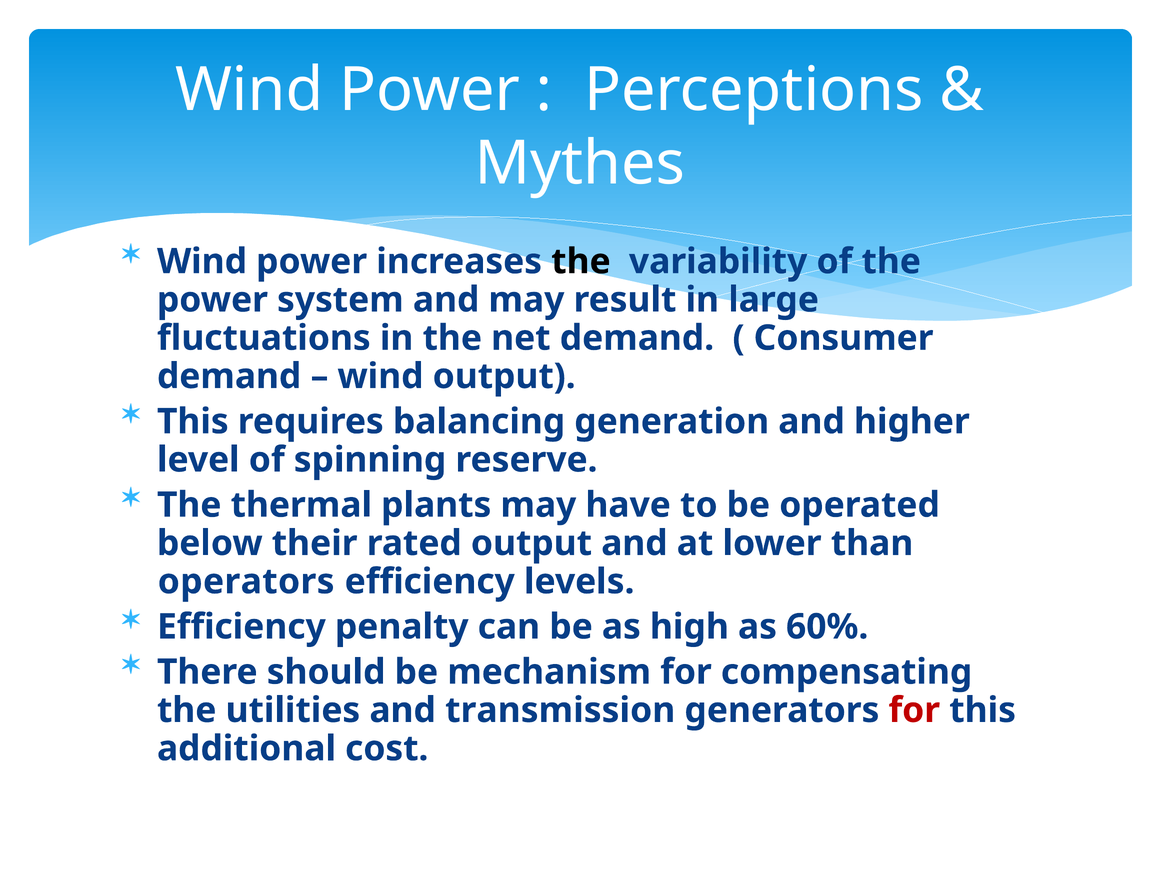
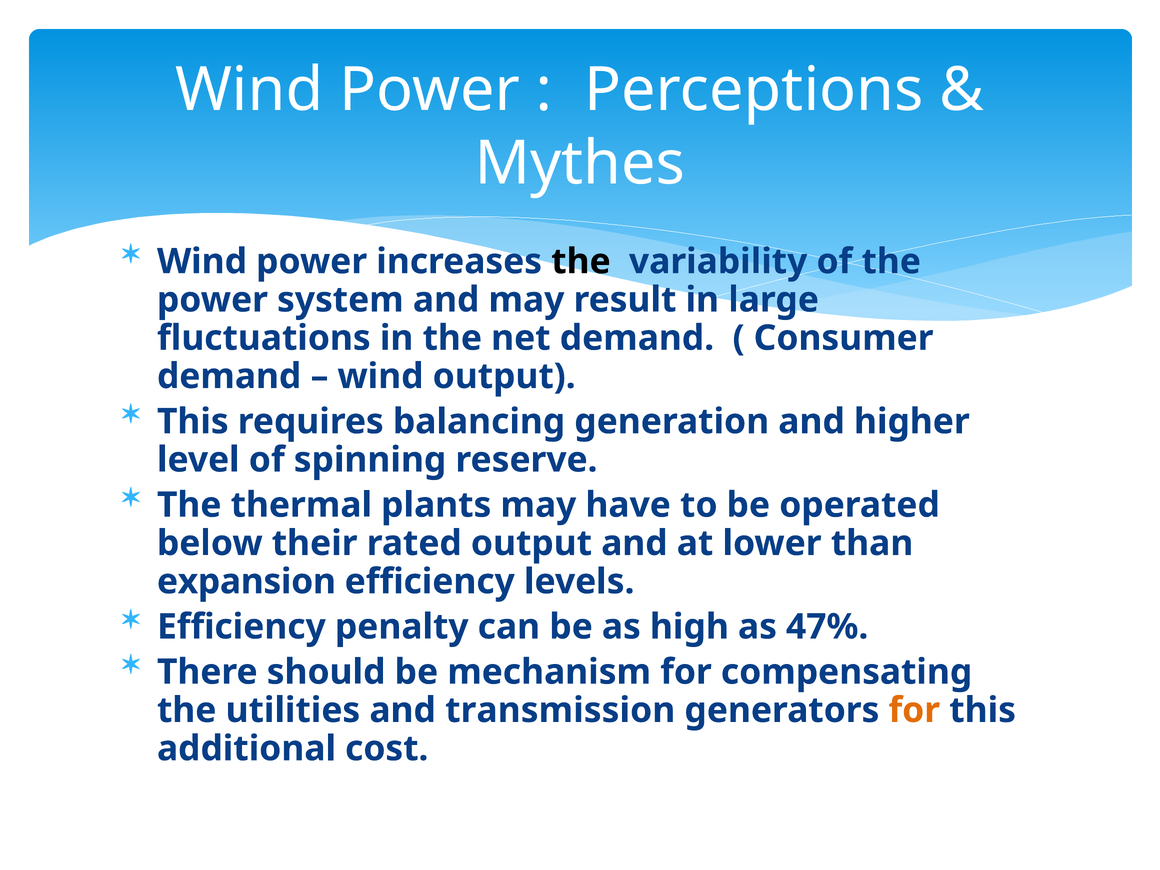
operators: operators -> expansion
60%: 60% -> 47%
for at (914, 710) colour: red -> orange
